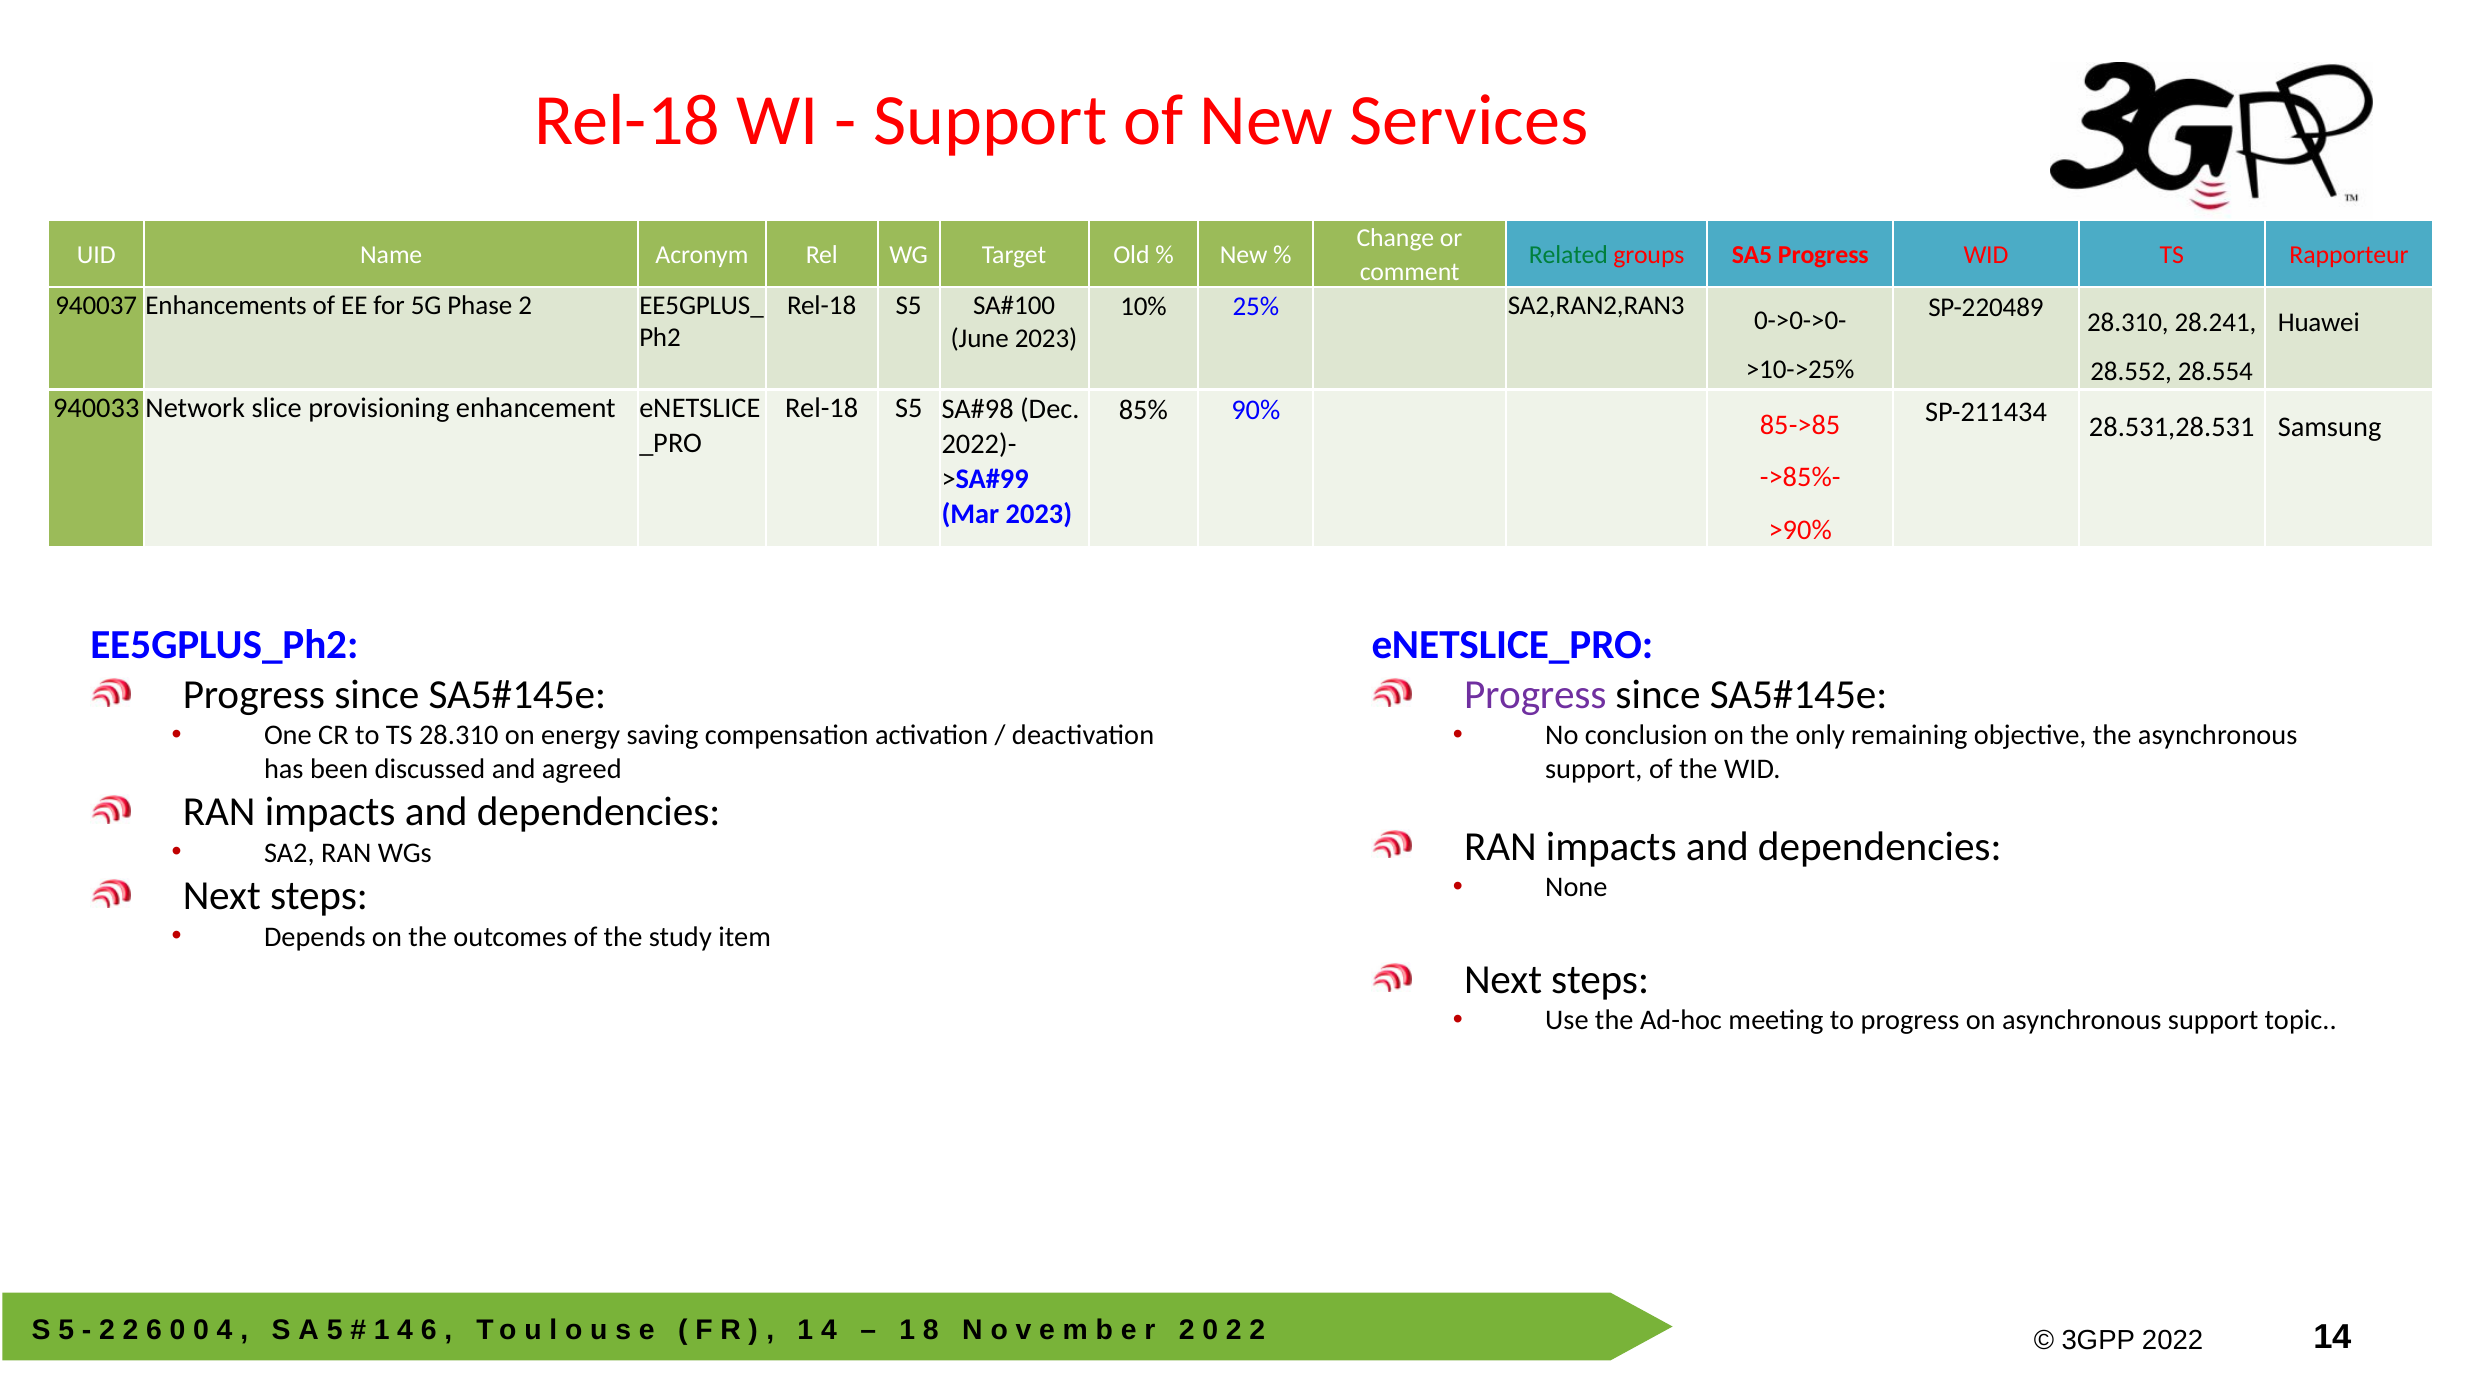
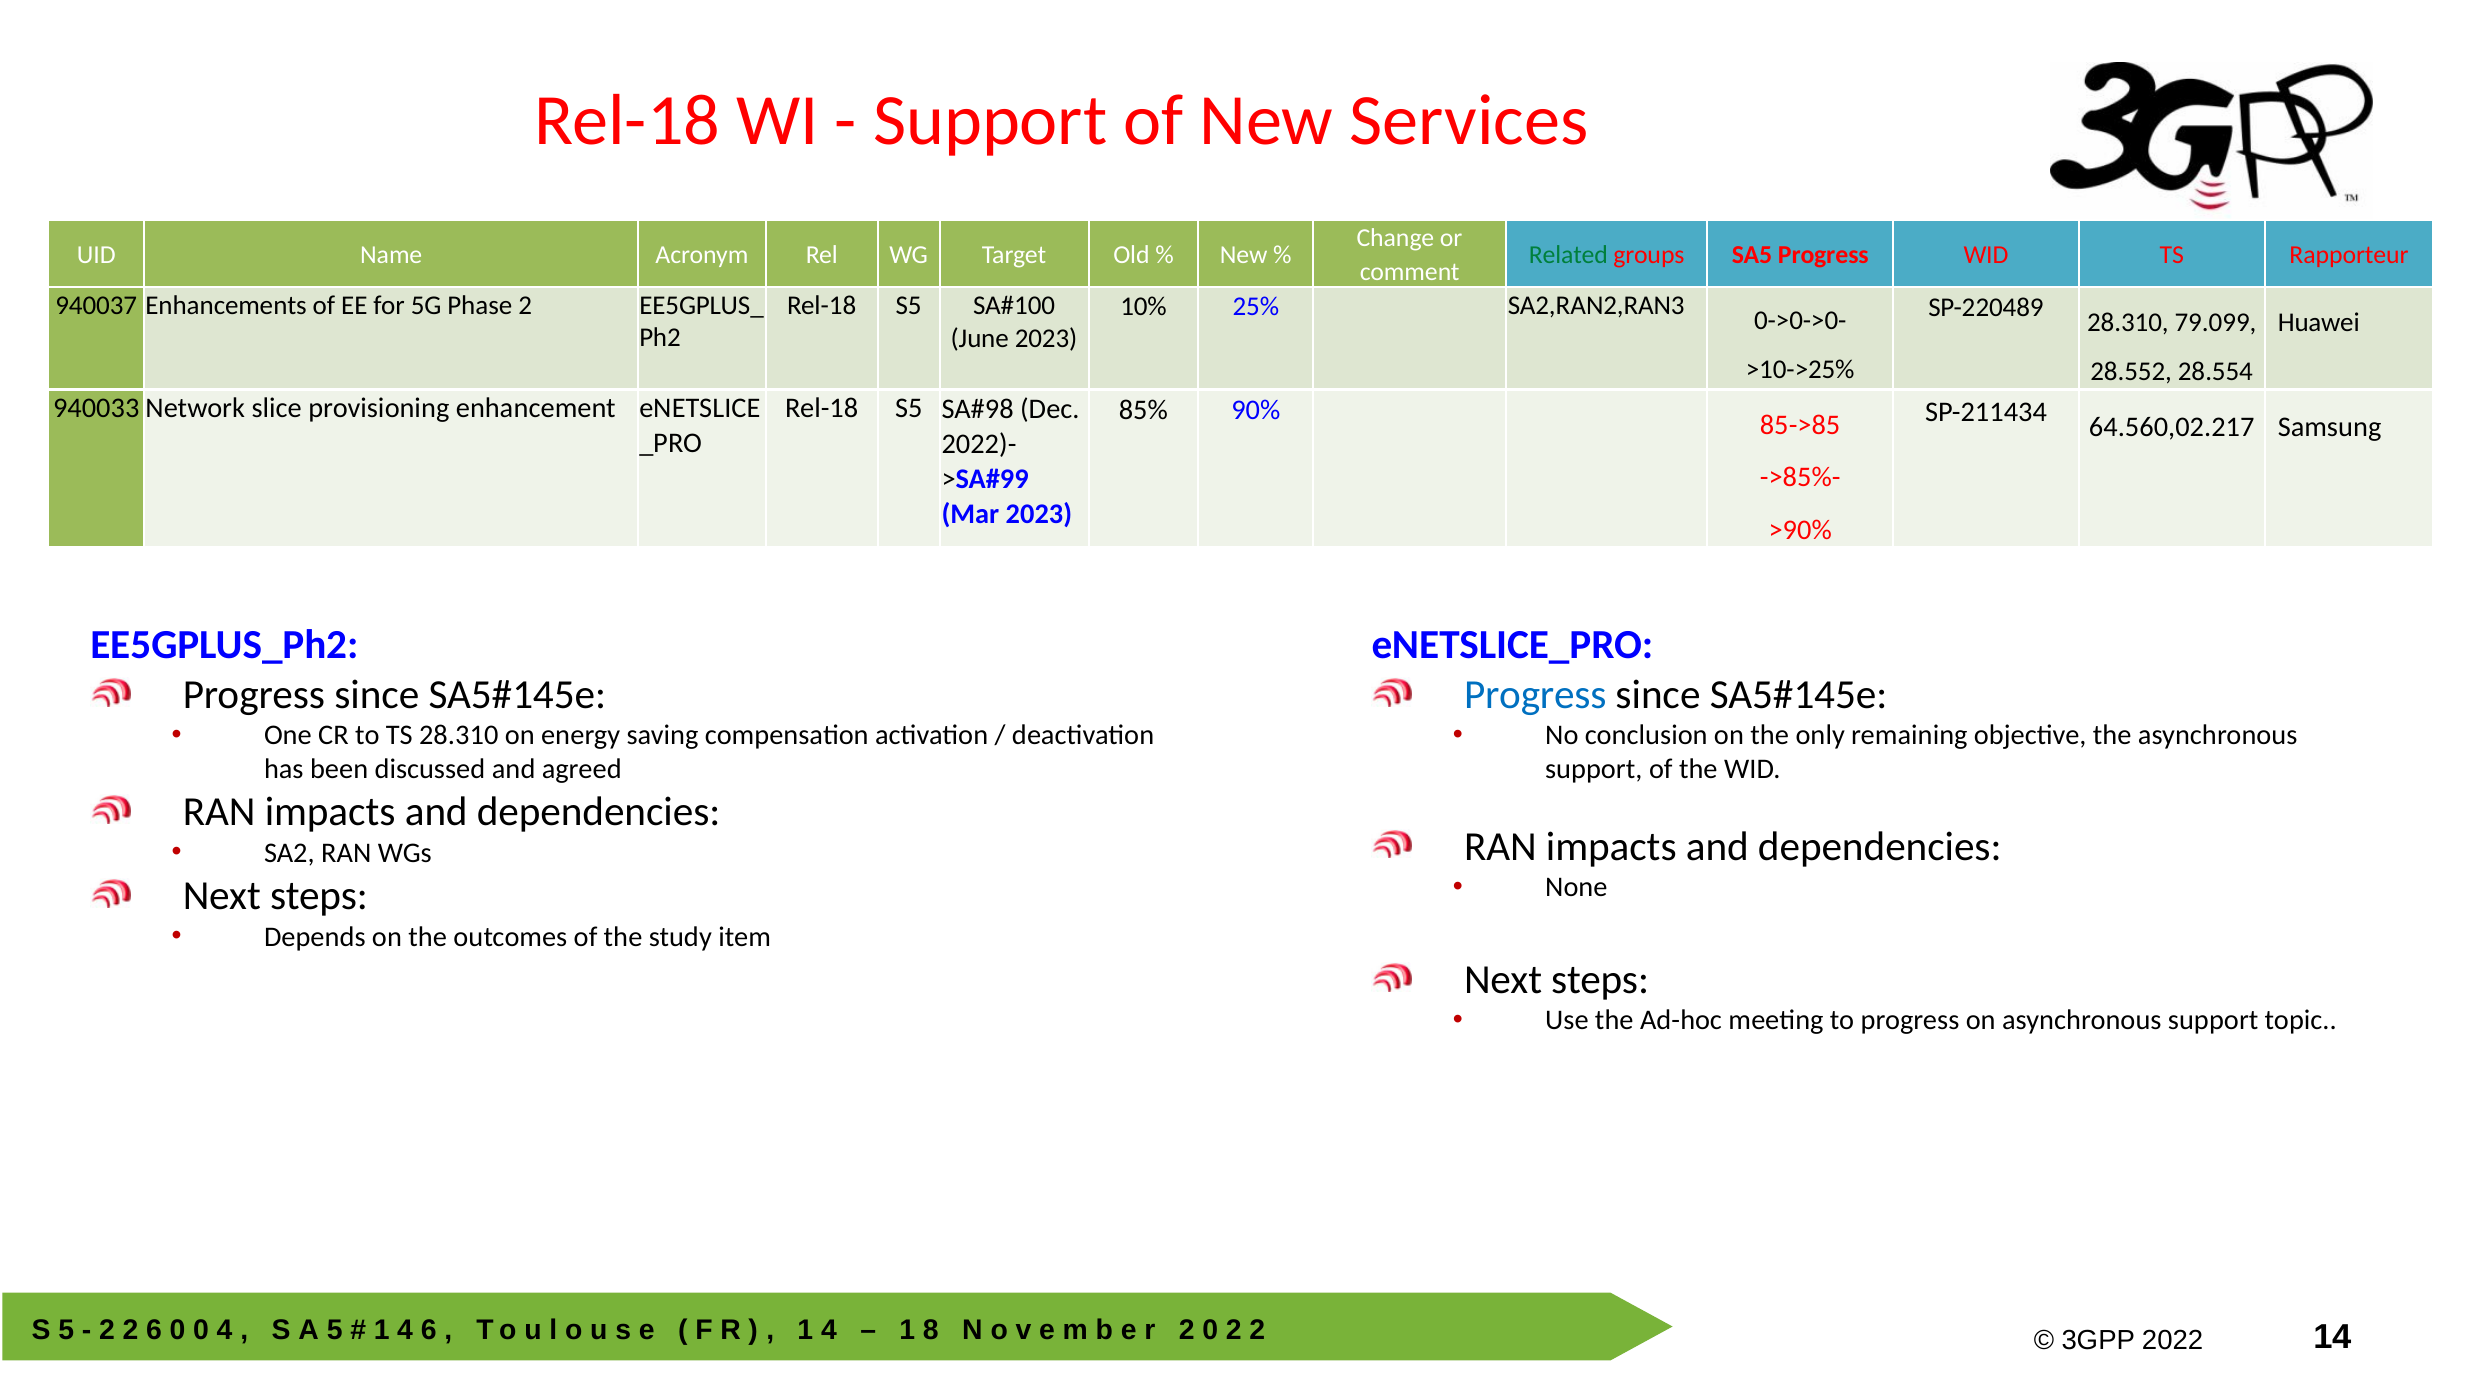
28.241: 28.241 -> 79.099
28.531,28.531: 28.531,28.531 -> 64.560,02.217
Progress at (1535, 695) colour: purple -> blue
